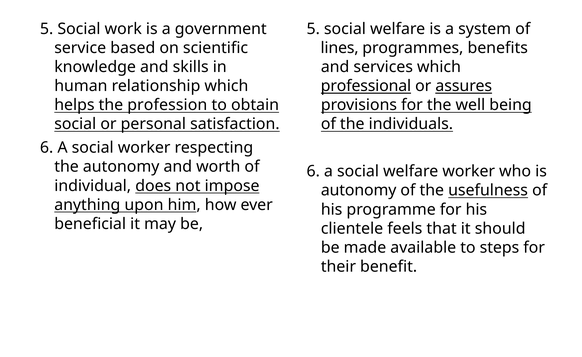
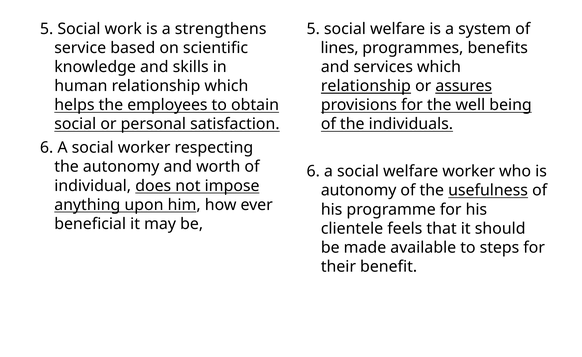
government: government -> strengthens
professional at (366, 86): professional -> relationship
profession: profession -> employees
